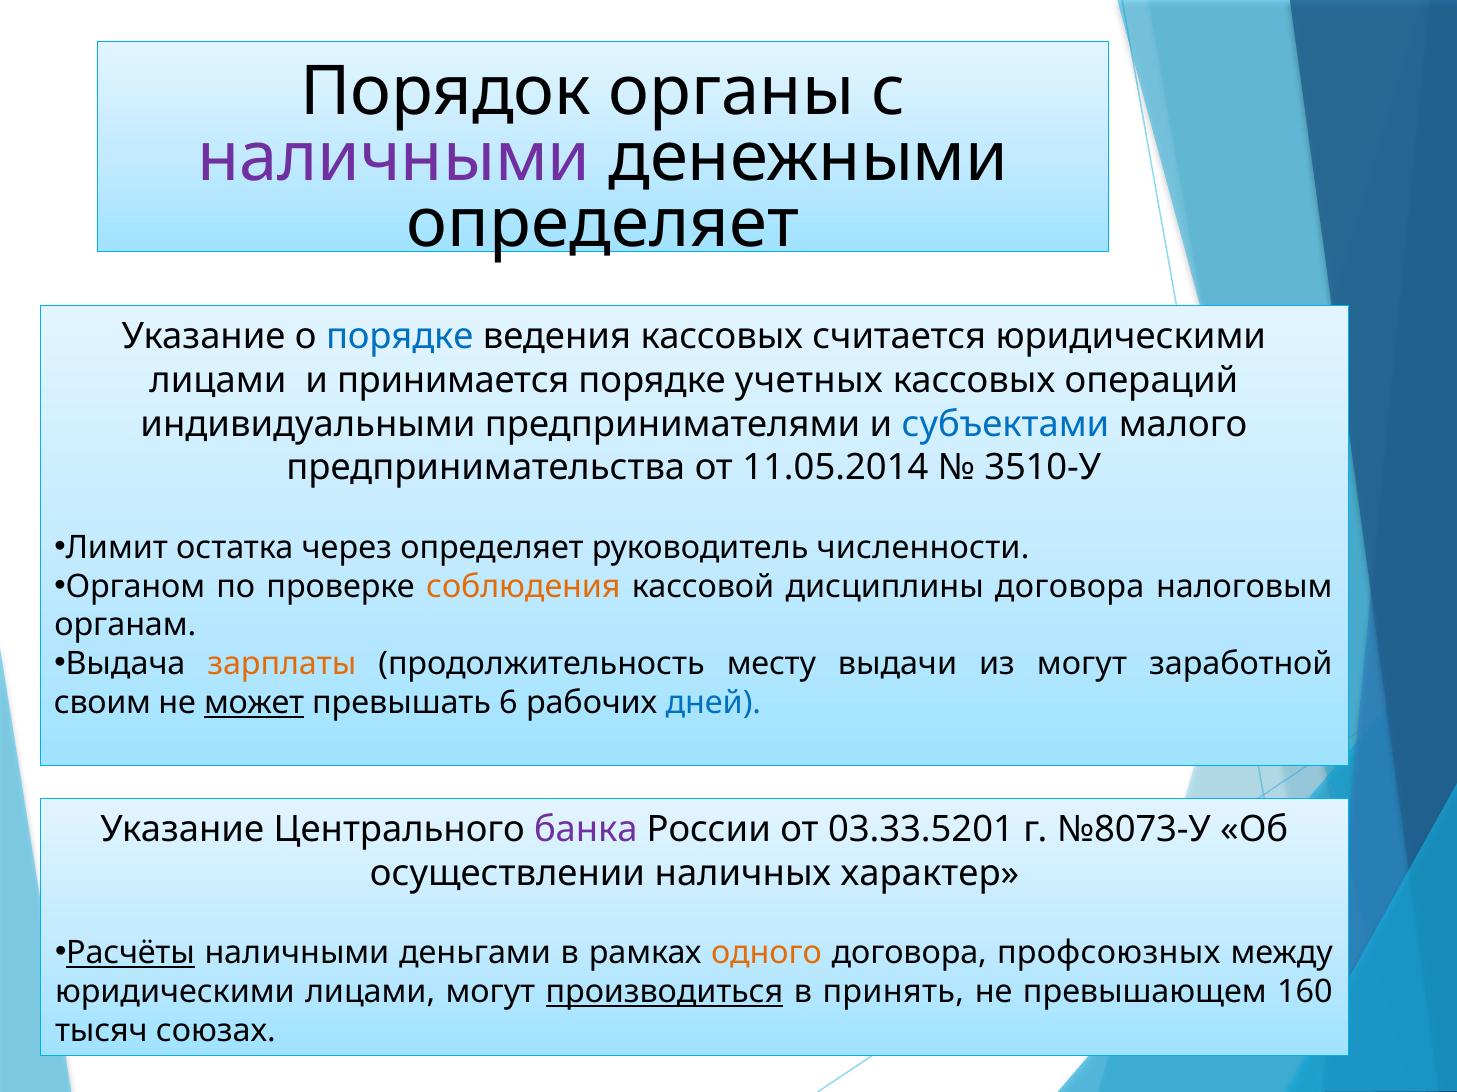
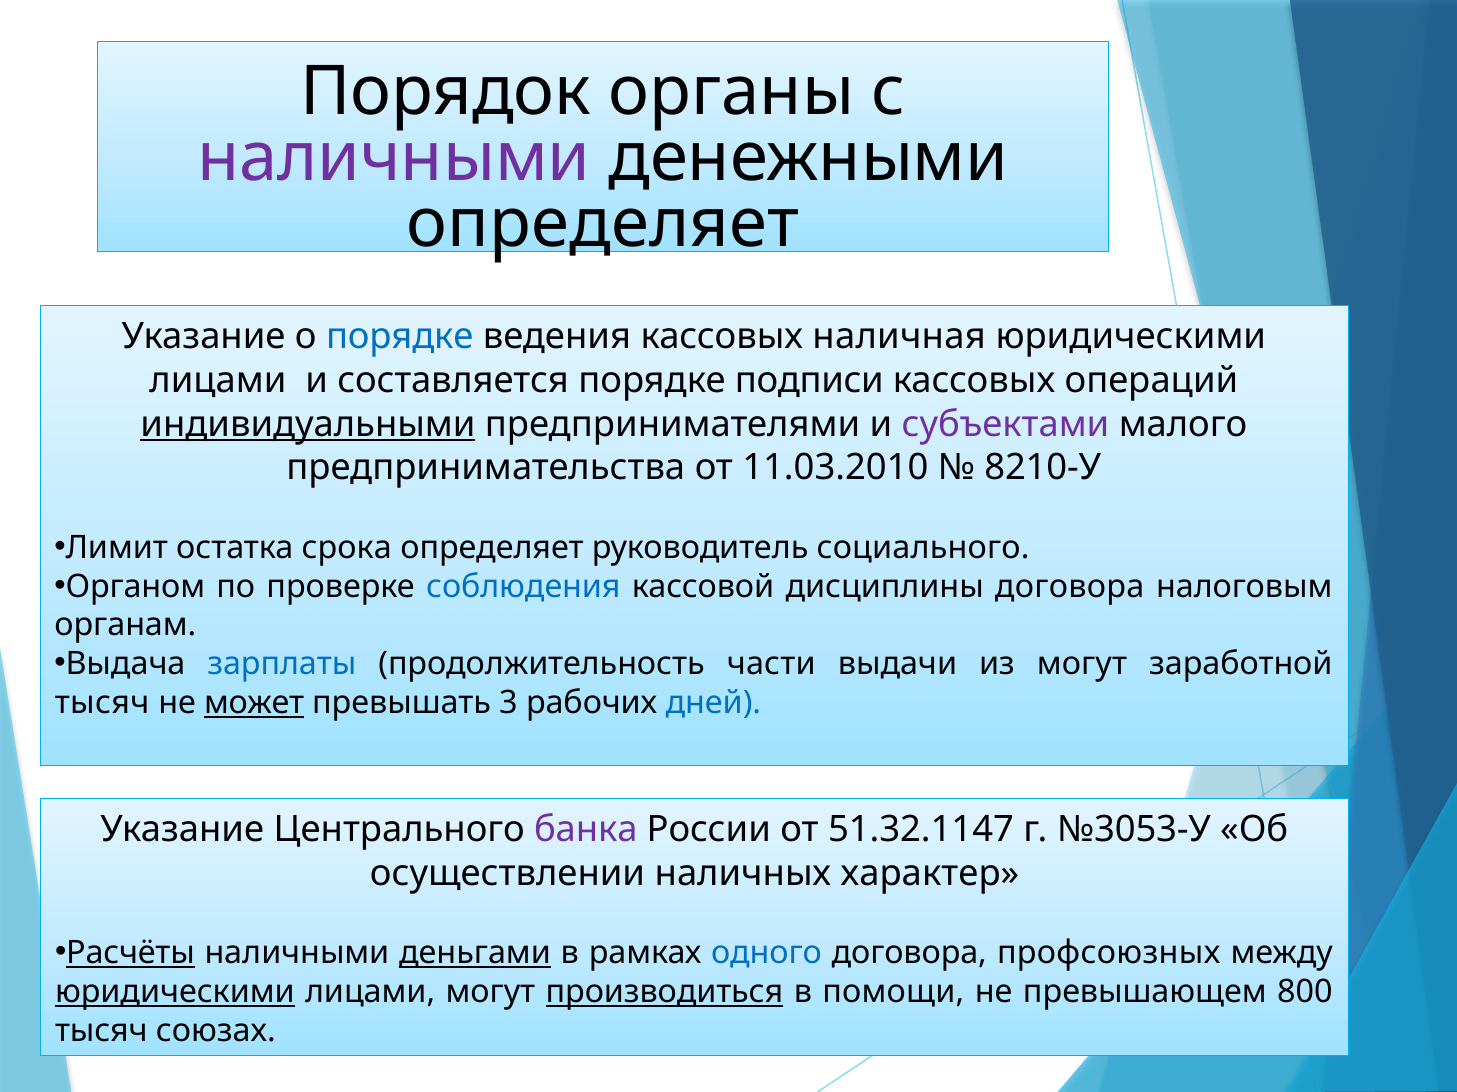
считается: считается -> наличная
принимается: принимается -> составляется
учетных: учетных -> подписи
индивидуальными underline: none -> present
субъектами colour: blue -> purple
11.05.2014: 11.05.2014 -> 11.03.2010
3510-У: 3510-У -> 8210-У
через: через -> срока
численности: численности -> социального
соблюдения colour: orange -> blue
зарплаты colour: orange -> blue
месту: месту -> части
своим at (102, 703): своим -> тысяч
6: 6 -> 3
03.33.5201: 03.33.5201 -> 51.32.1147
№8073-У: №8073-У -> №3053-У
деньгами underline: none -> present
одного colour: orange -> blue
юридическими at (175, 993) underline: none -> present
принять: принять -> помощи
160: 160 -> 800
